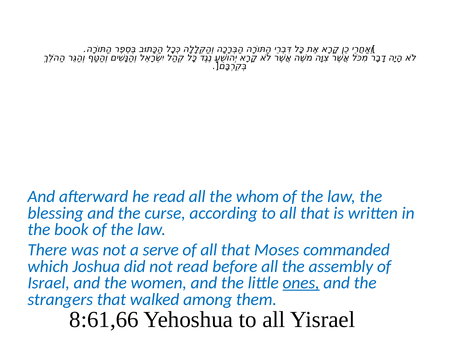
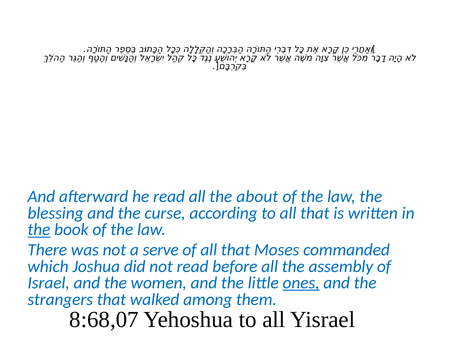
whom: whom -> about
the at (39, 230) underline: none -> present
8:61,66: 8:61,66 -> 8:68,07
